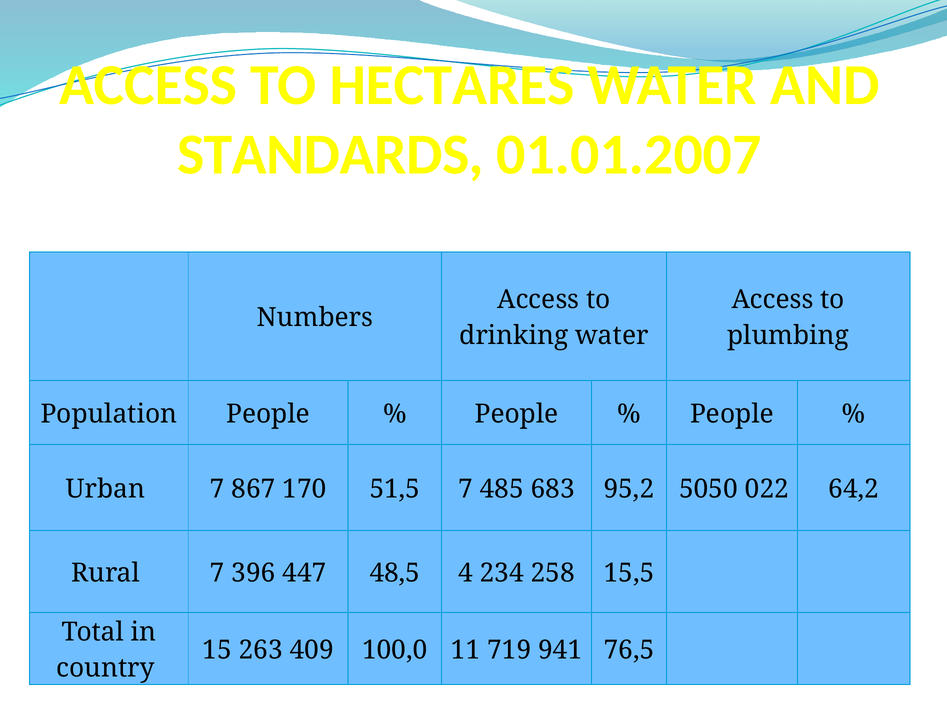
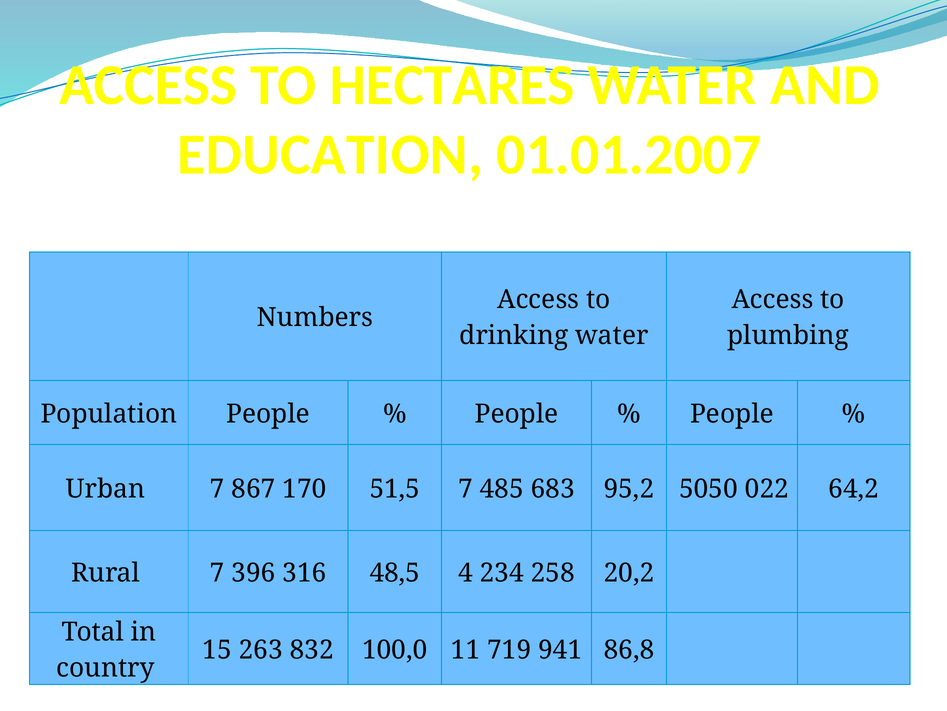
STANDARDS: STANDARDS -> EDUCATION
447: 447 -> 316
15,5: 15,5 -> 20,2
409: 409 -> 832
76,5: 76,5 -> 86,8
